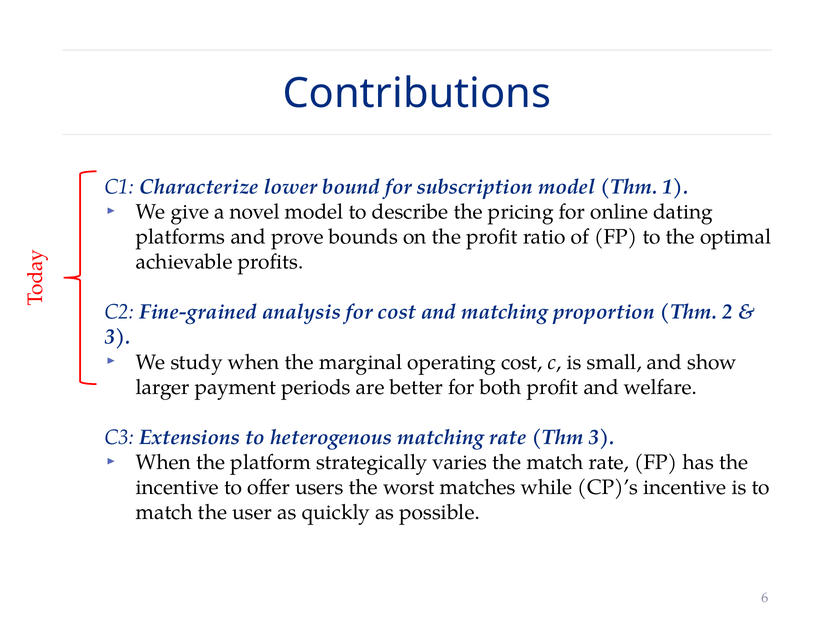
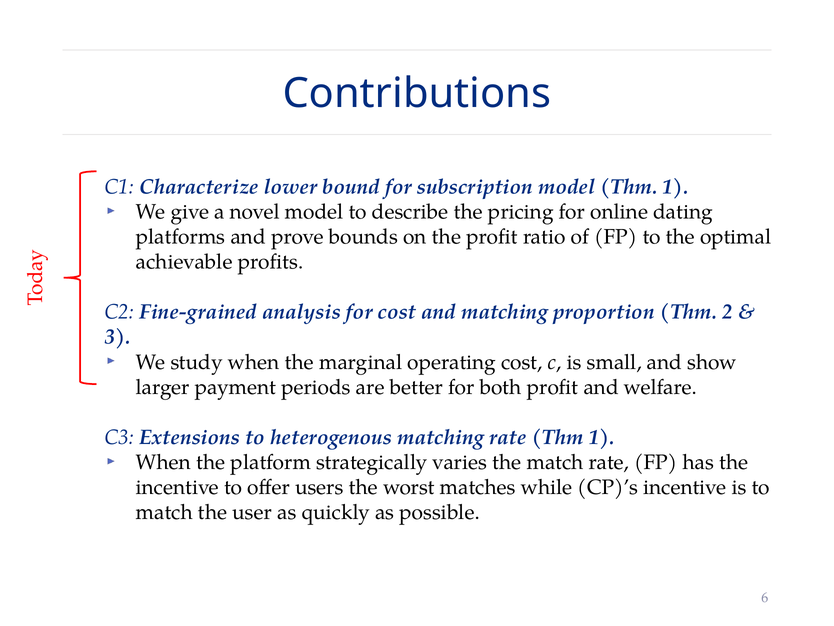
rate Thm 3: 3 -> 1
